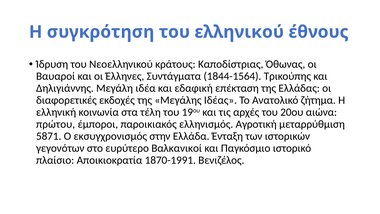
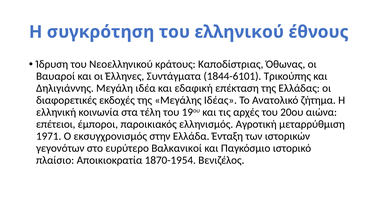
1844-1564: 1844-1564 -> 1844-6101
πρώτου: πρώτου -> επέτειοι
5871: 5871 -> 1971
1870-1991: 1870-1991 -> 1870-1954
